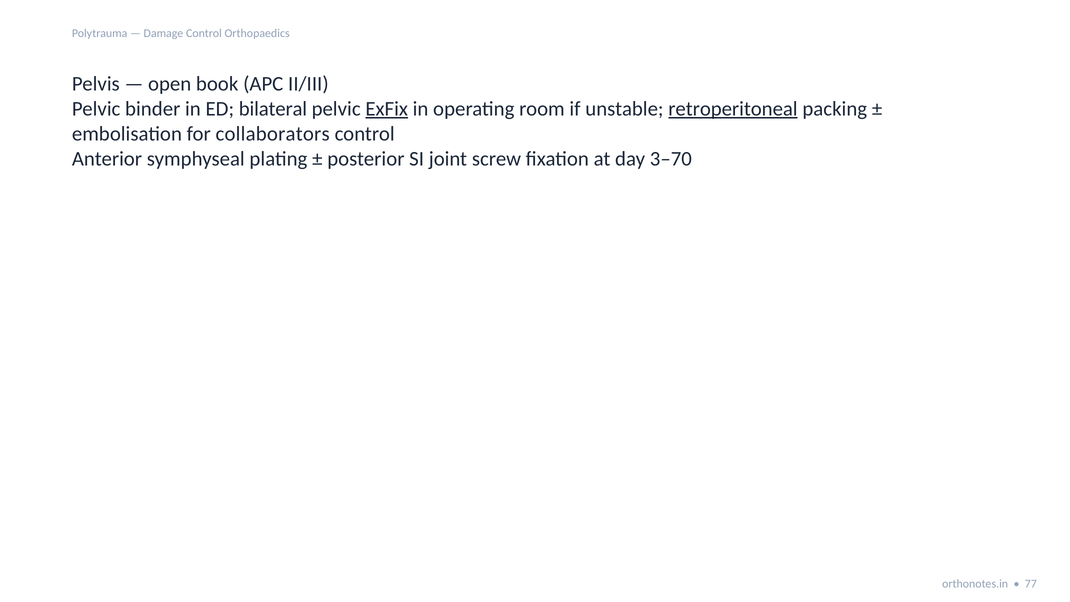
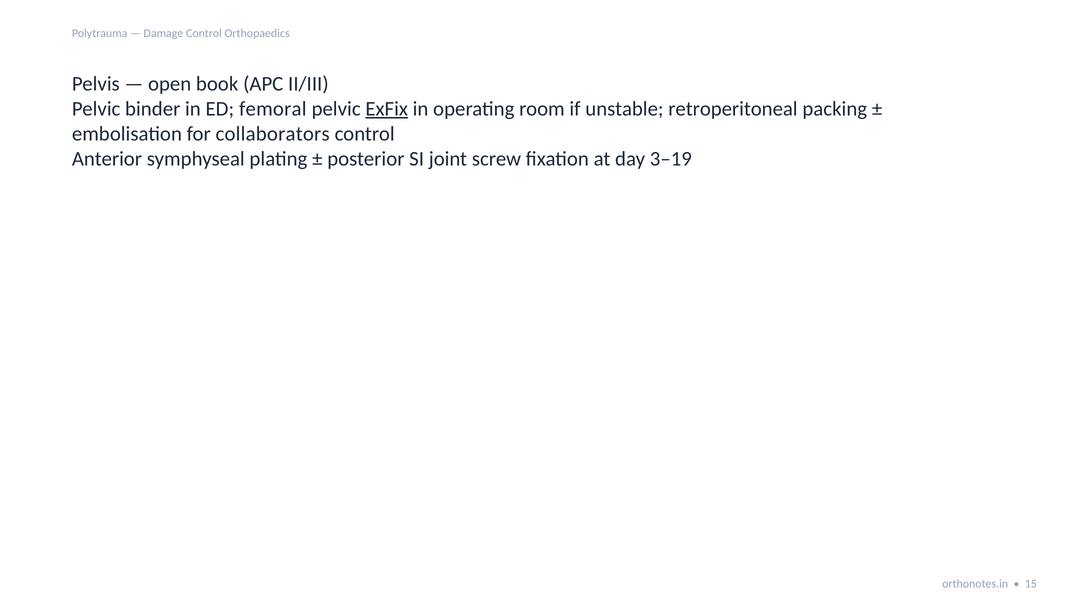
bilateral: bilateral -> femoral
retroperitoneal underline: present -> none
3–70: 3–70 -> 3–19
77: 77 -> 15
